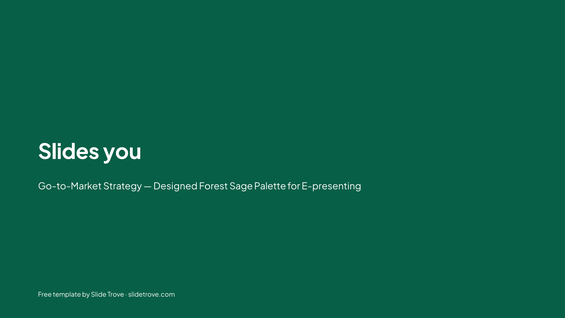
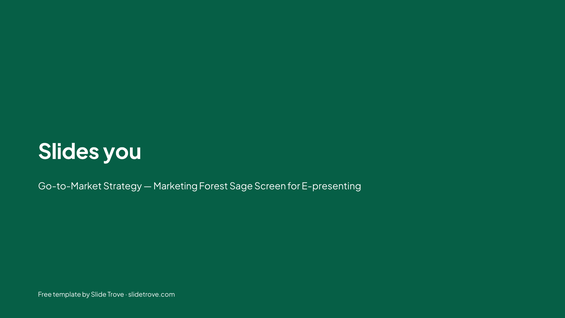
Designed: Designed -> Marketing
Palette: Palette -> Screen
